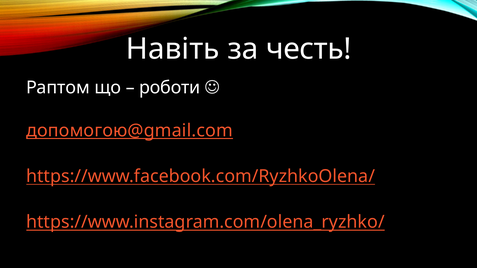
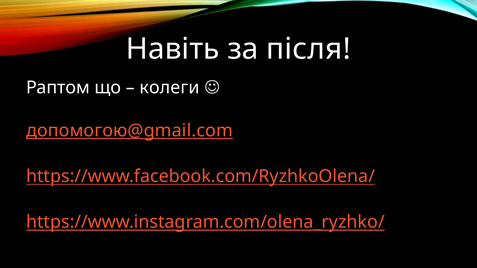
честь: честь -> після
роботи: роботи -> колеги
